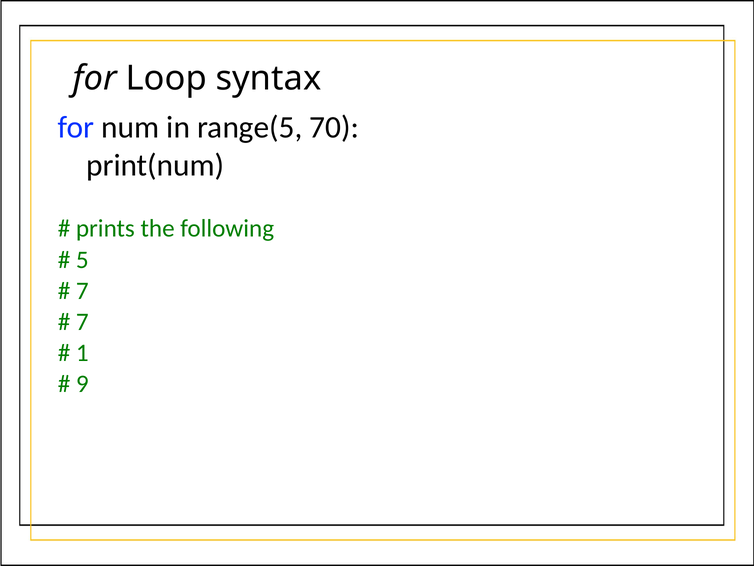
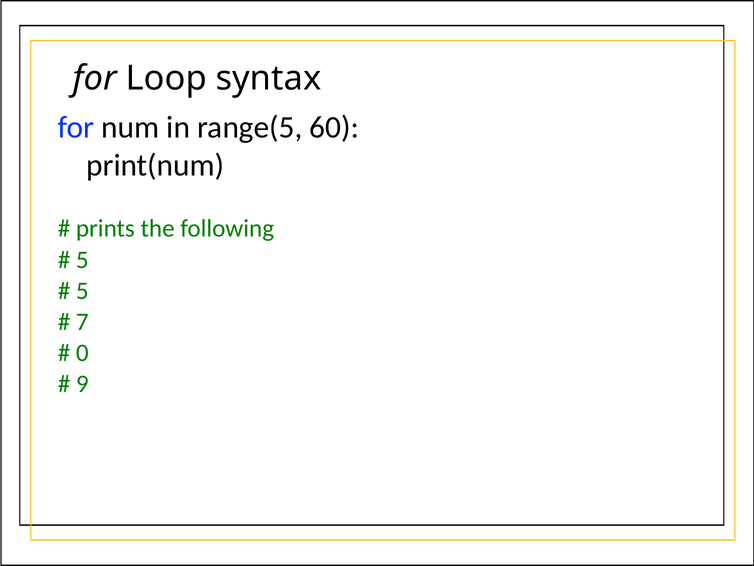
70: 70 -> 60
7 at (82, 291): 7 -> 5
1: 1 -> 0
